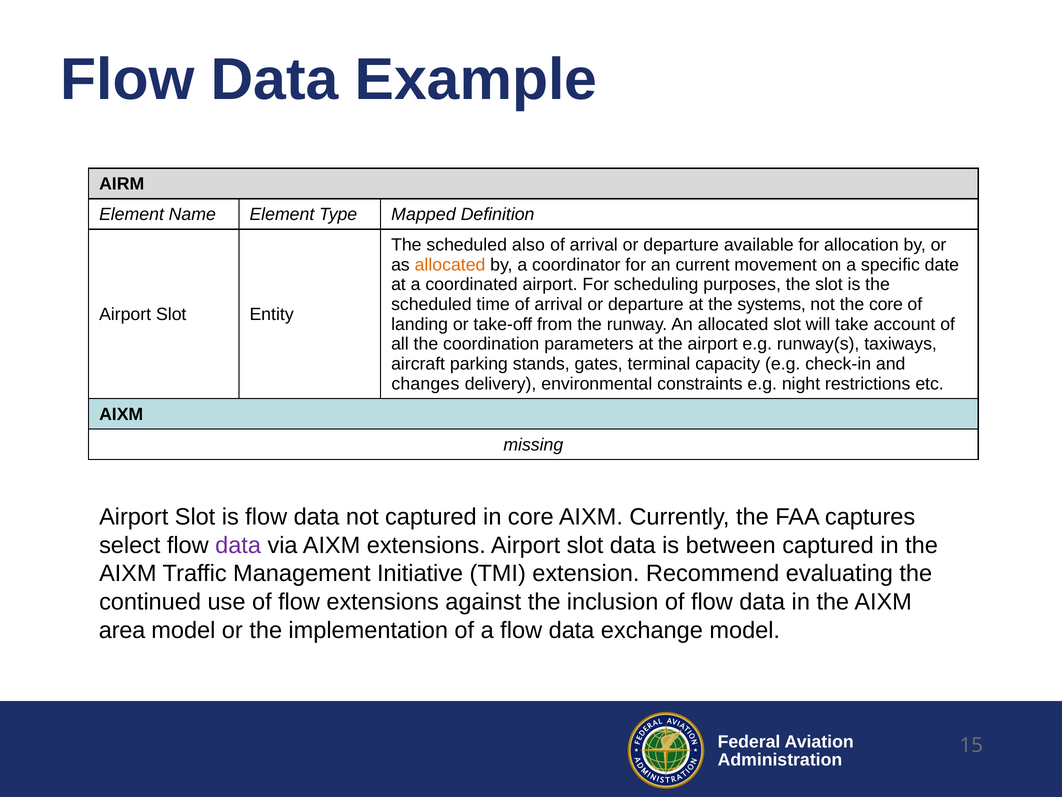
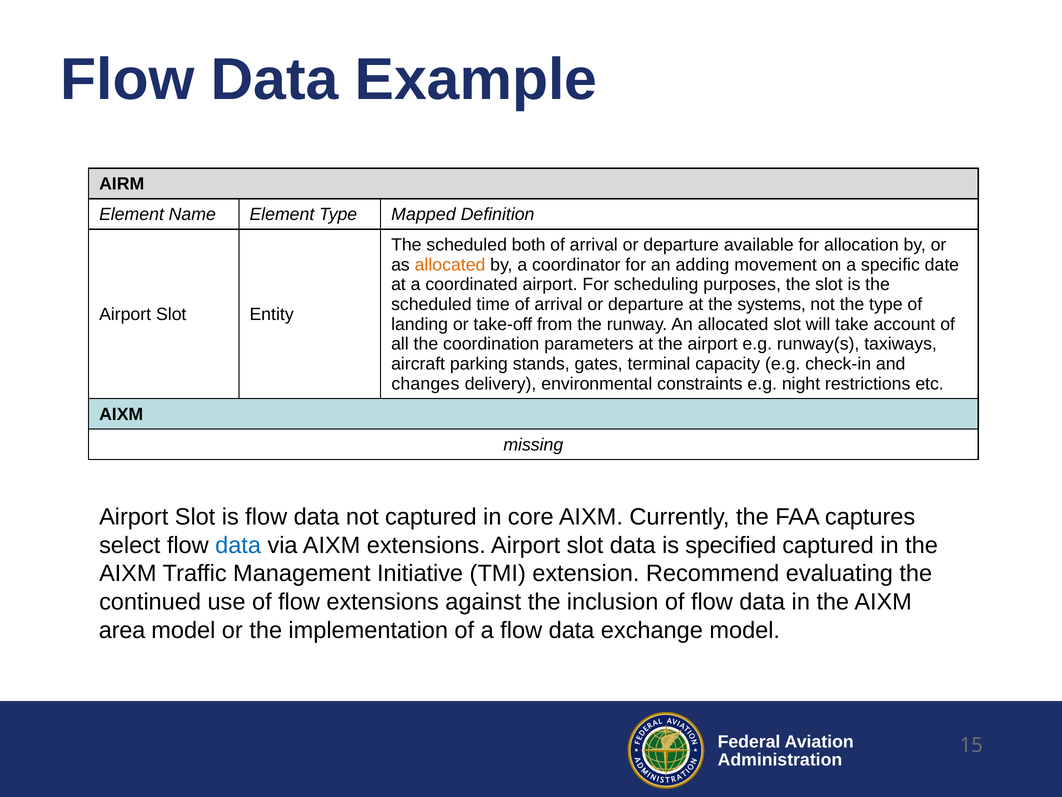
also: also -> both
current: current -> adding
the core: core -> type
data at (238, 545) colour: purple -> blue
between: between -> specified
